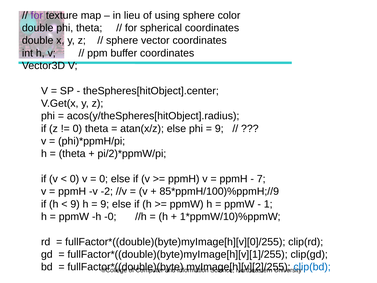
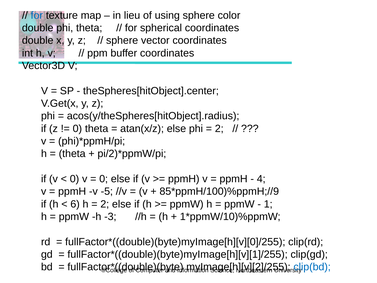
for at (37, 15) colour: purple -> blue
9 at (219, 128): 9 -> 2
7: 7 -> 4
-2: -2 -> -5
9 at (75, 204): 9 -> 6
9 at (105, 204): 9 -> 2
-0: -0 -> -3
